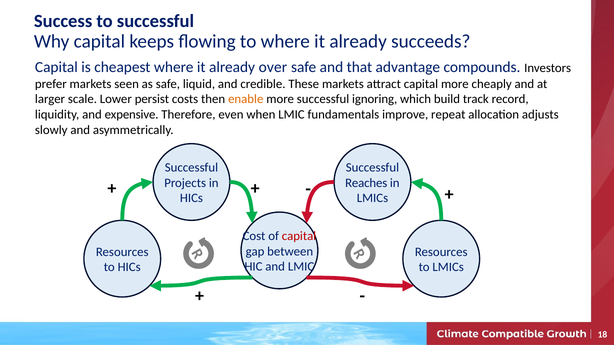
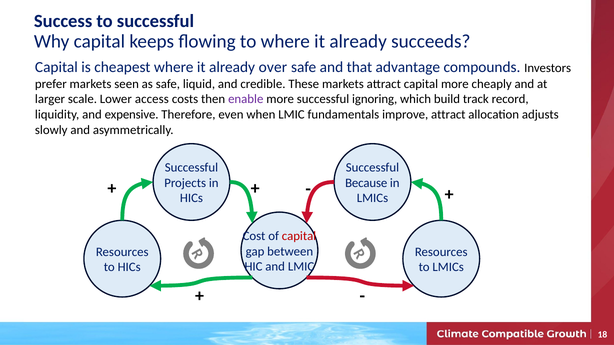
persist: persist -> access
enable colour: orange -> purple
improve repeat: repeat -> attract
Reaches: Reaches -> Because
